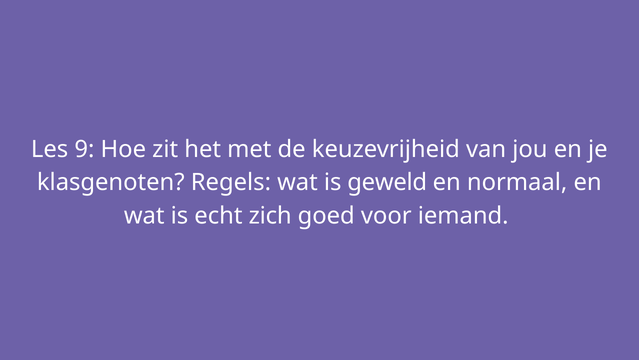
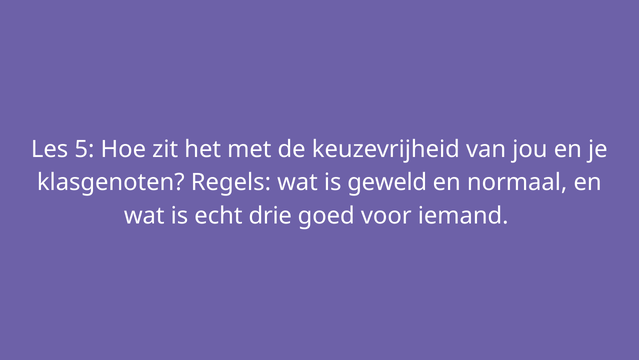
9: 9 -> 5
zich: zich -> drie
